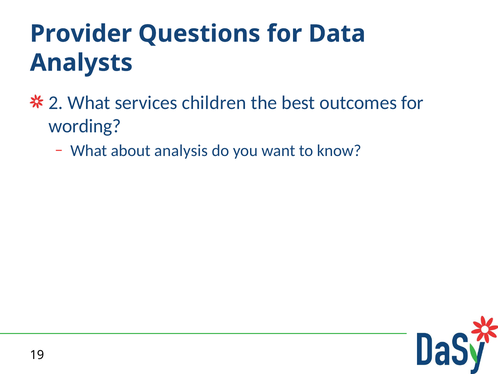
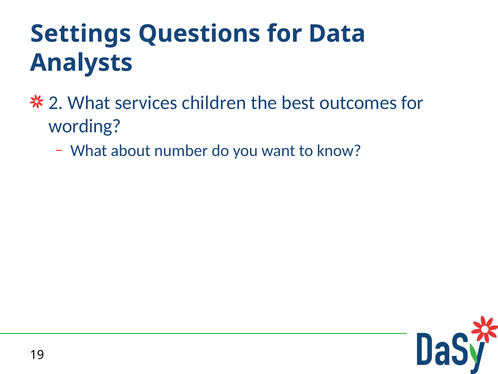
Provider: Provider -> Settings
analysis: analysis -> number
